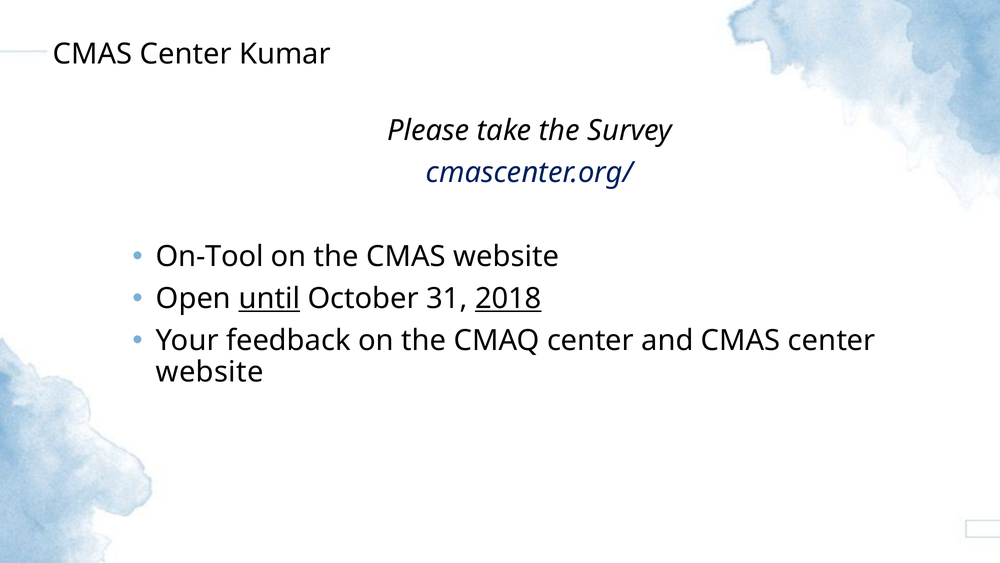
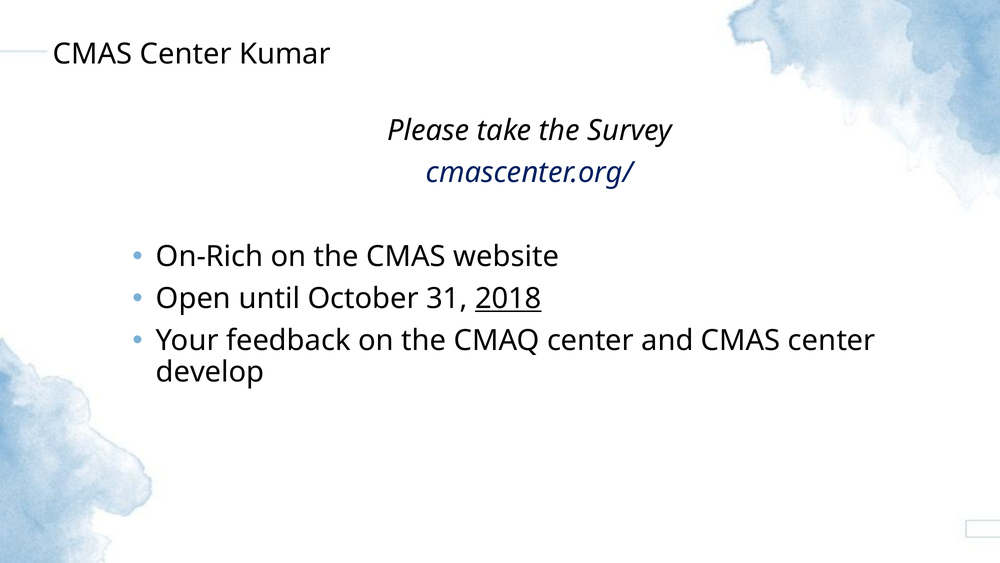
On-Tool: On-Tool -> On-Rich
until underline: present -> none
website at (210, 372): website -> develop
